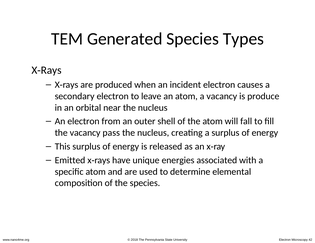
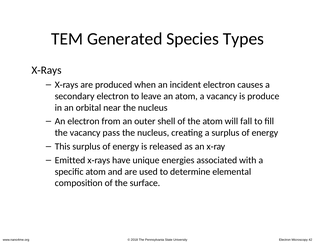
the species: species -> surface
